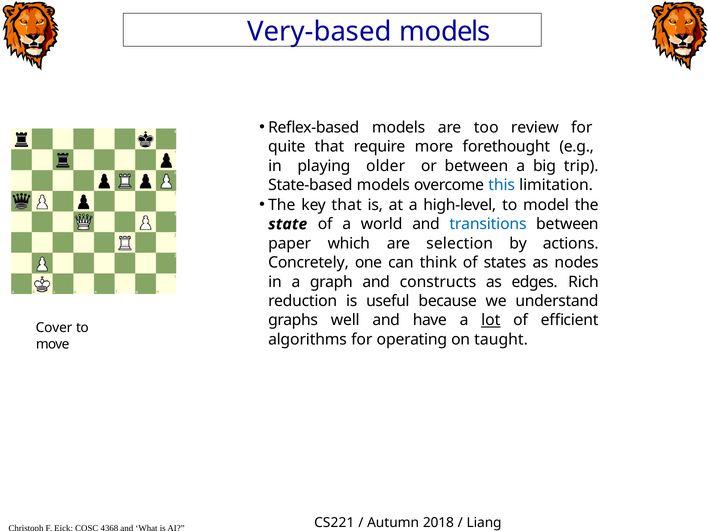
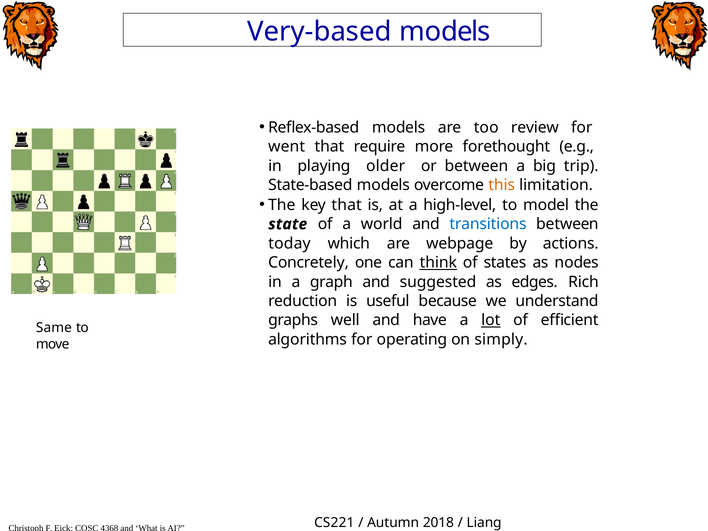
quite: quite -> went
this colour: blue -> orange
paper: paper -> today
selection: selection -> webpage
think underline: none -> present
constructs: constructs -> suggested
Cover: Cover -> Same
taught: taught -> simply
